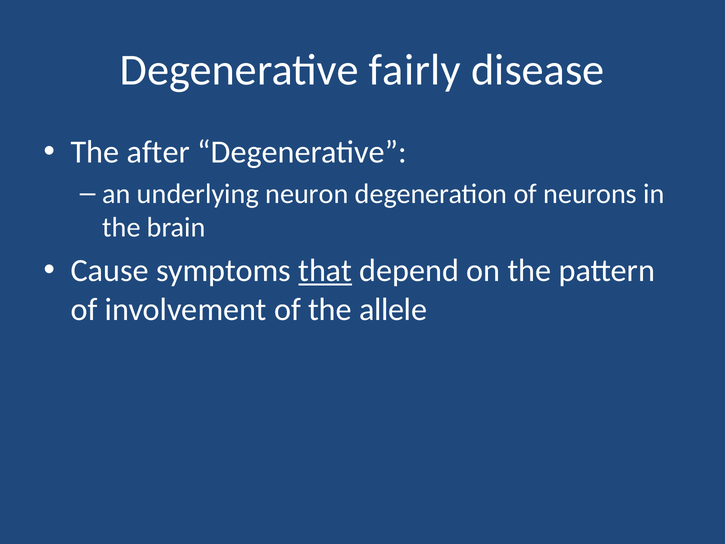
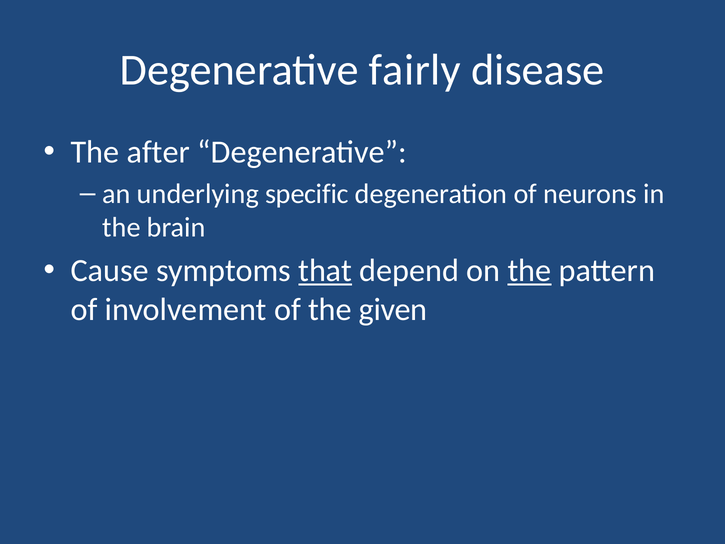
neuron: neuron -> specific
the at (530, 271) underline: none -> present
allele: allele -> given
